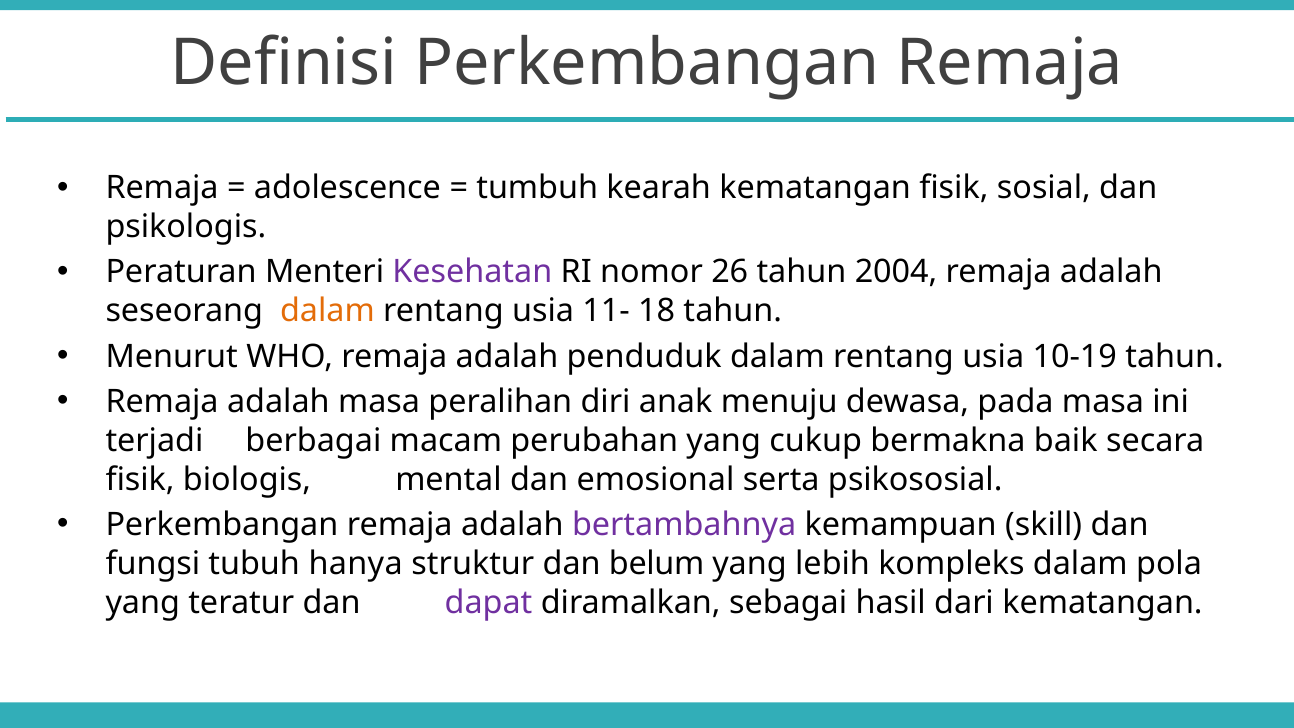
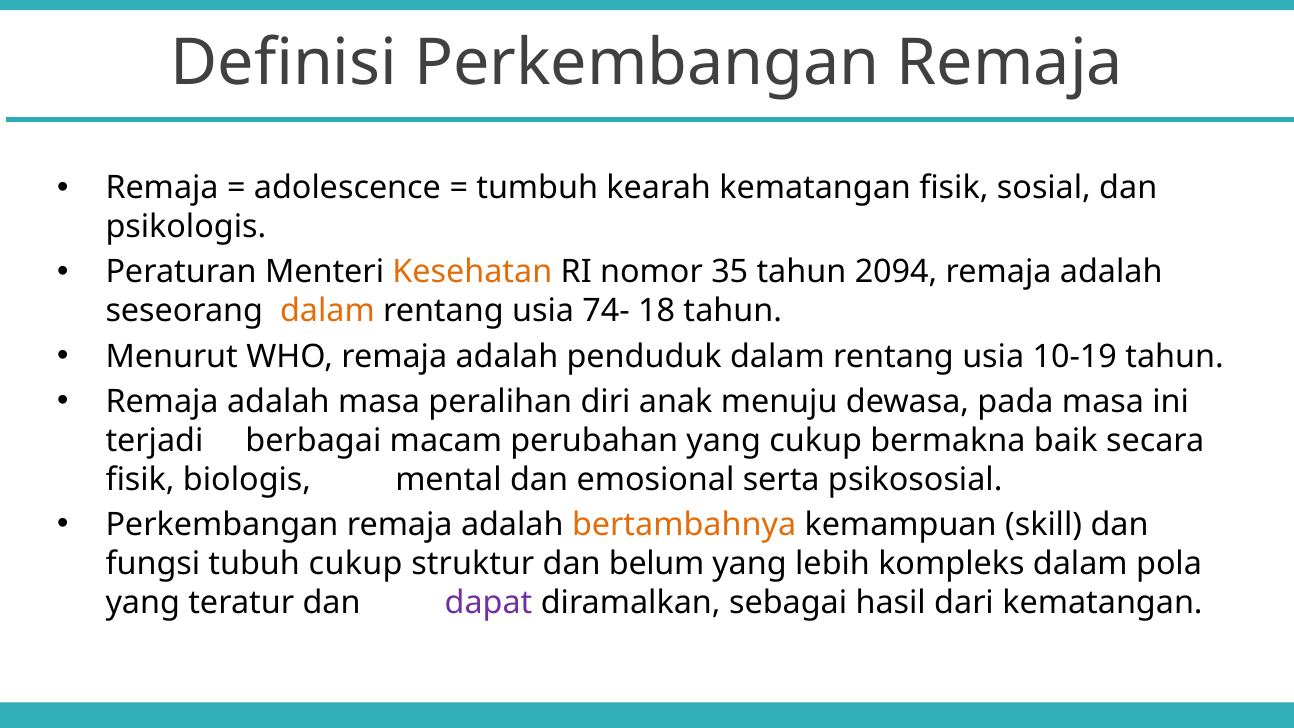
Kesehatan colour: purple -> orange
26: 26 -> 35
2004: 2004 -> 2094
11-: 11- -> 74-
bertambahnya colour: purple -> orange
tubuh hanya: hanya -> cukup
